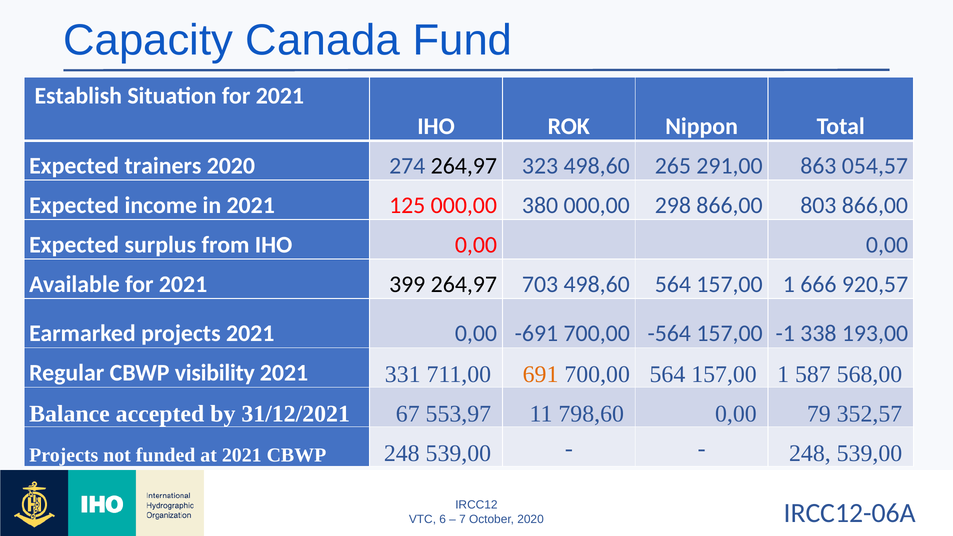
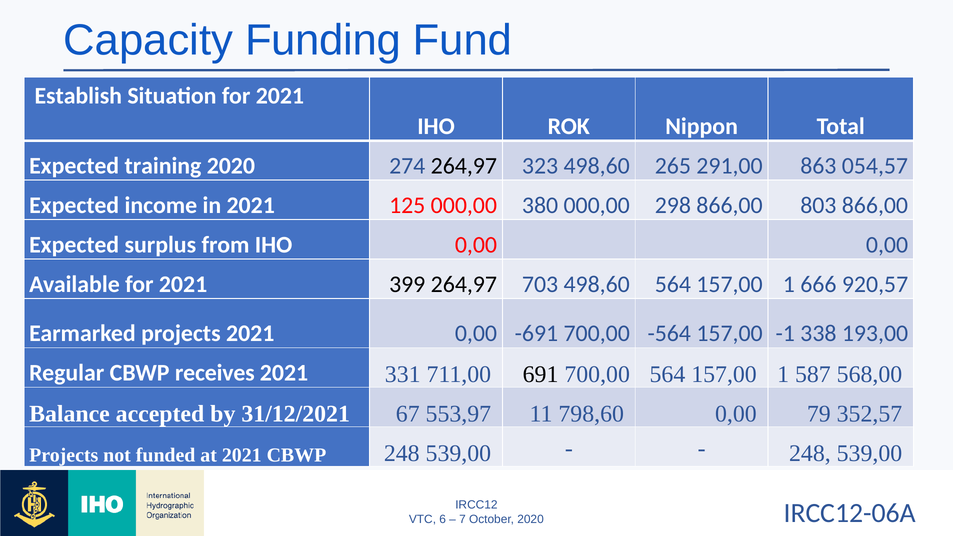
Canada: Canada -> Funding
trainers: trainers -> training
visibility: visibility -> receives
691 colour: orange -> black
